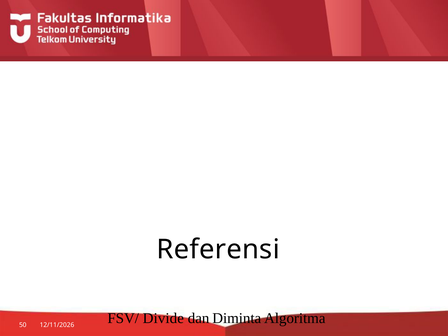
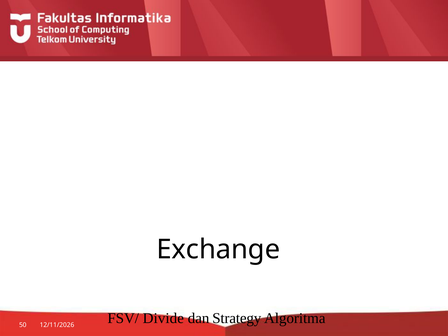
Referensi: Referensi -> Exchange
Diminta: Diminta -> Strategy
